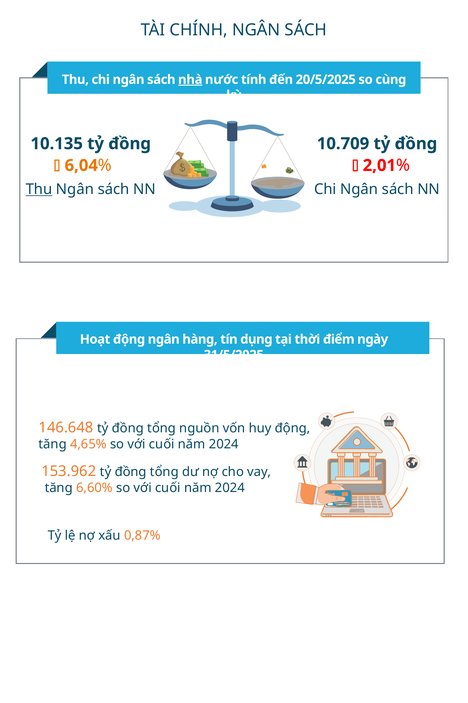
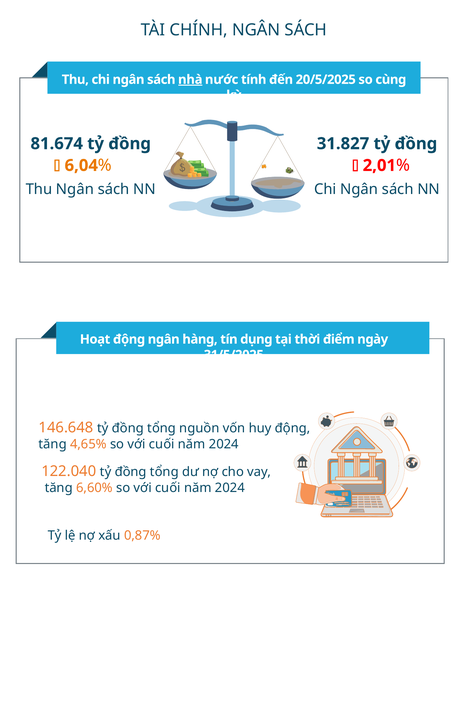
10.135: 10.135 -> 81.674
10.709: 10.709 -> 31.827
Thu at (39, 189) underline: present -> none
153.962: 153.962 -> 122.040
